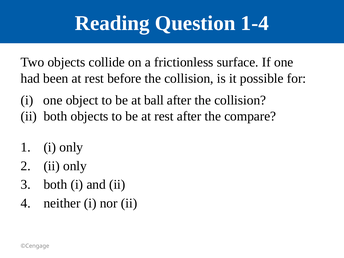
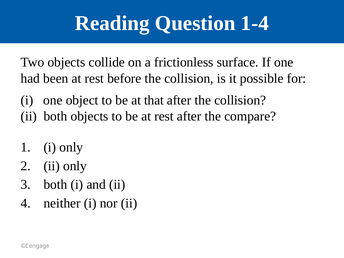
ball: ball -> that
